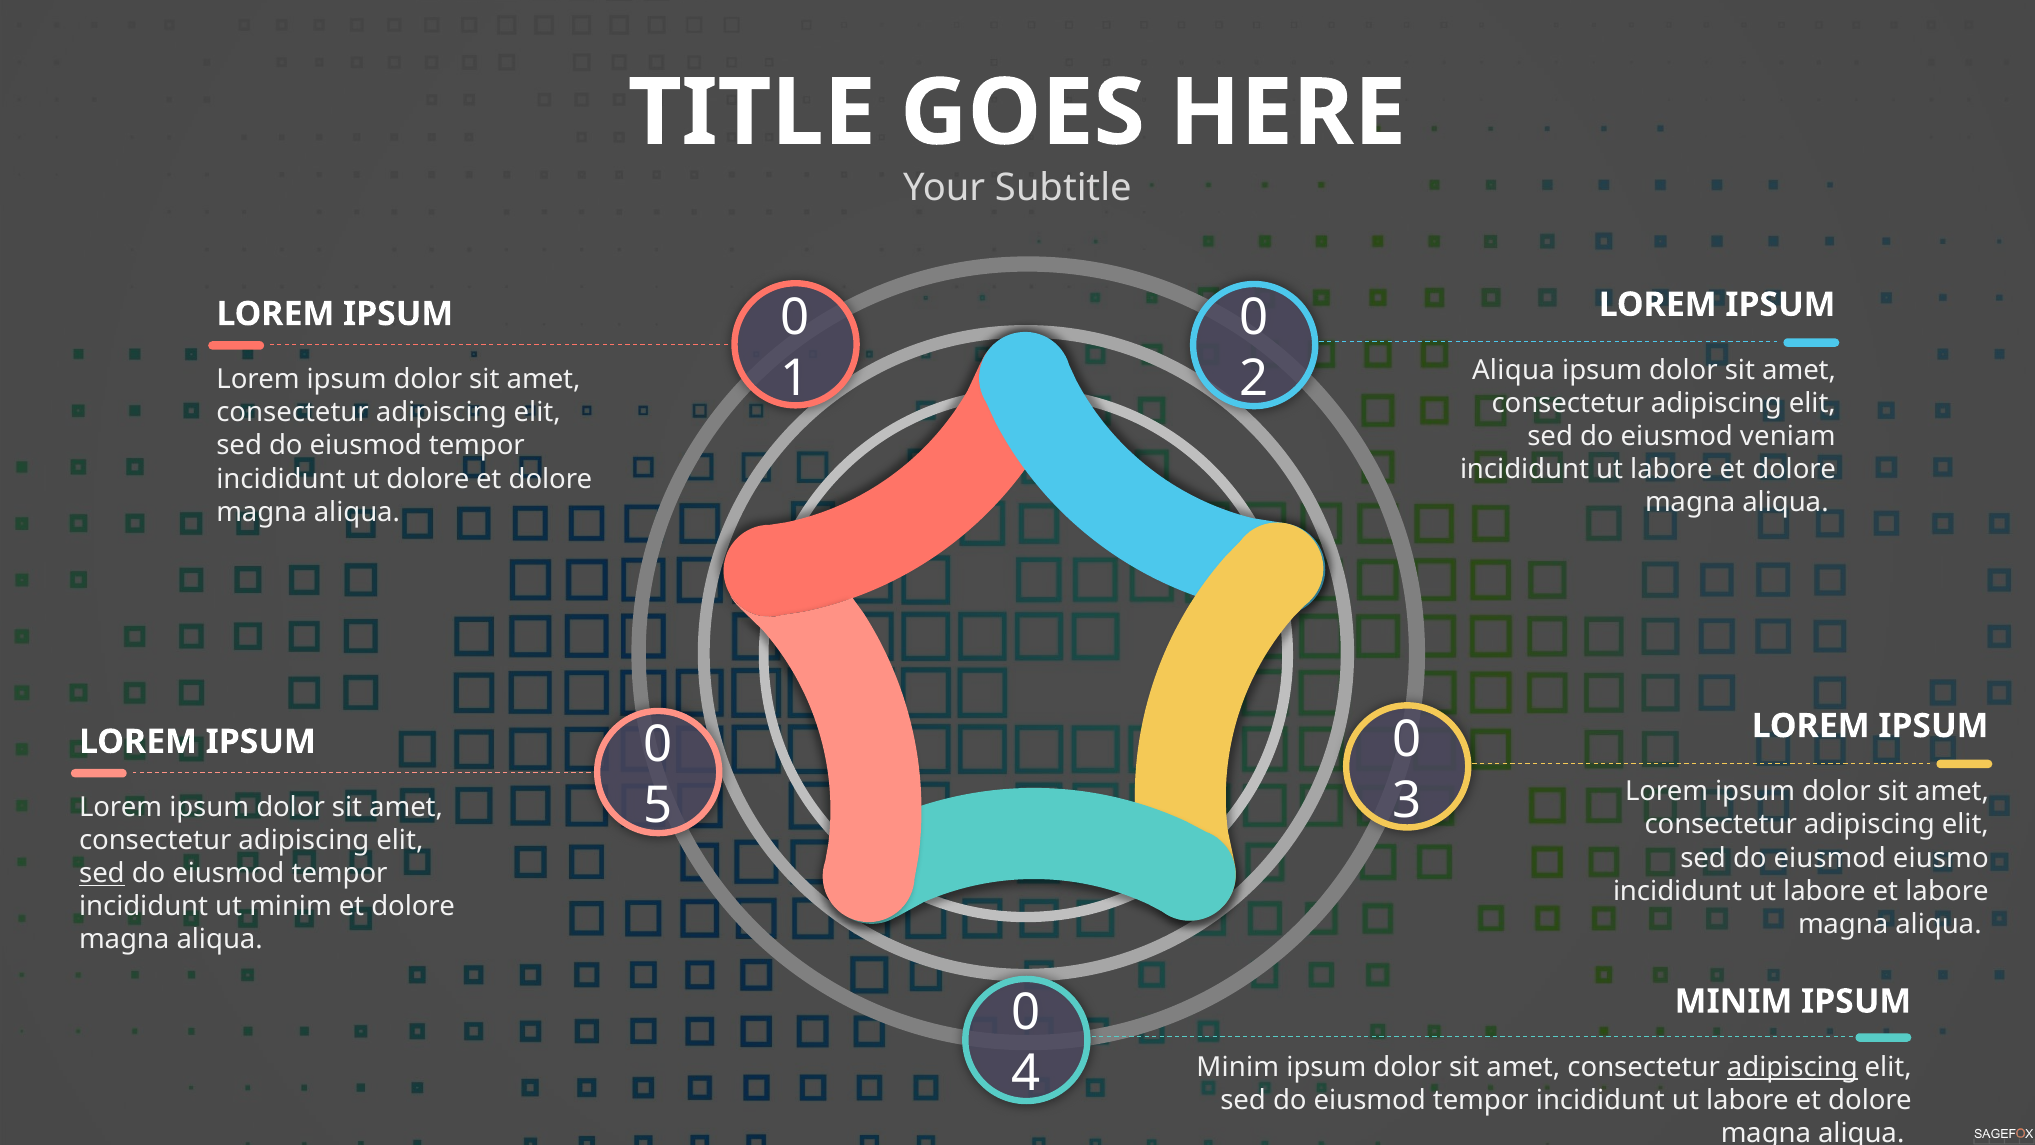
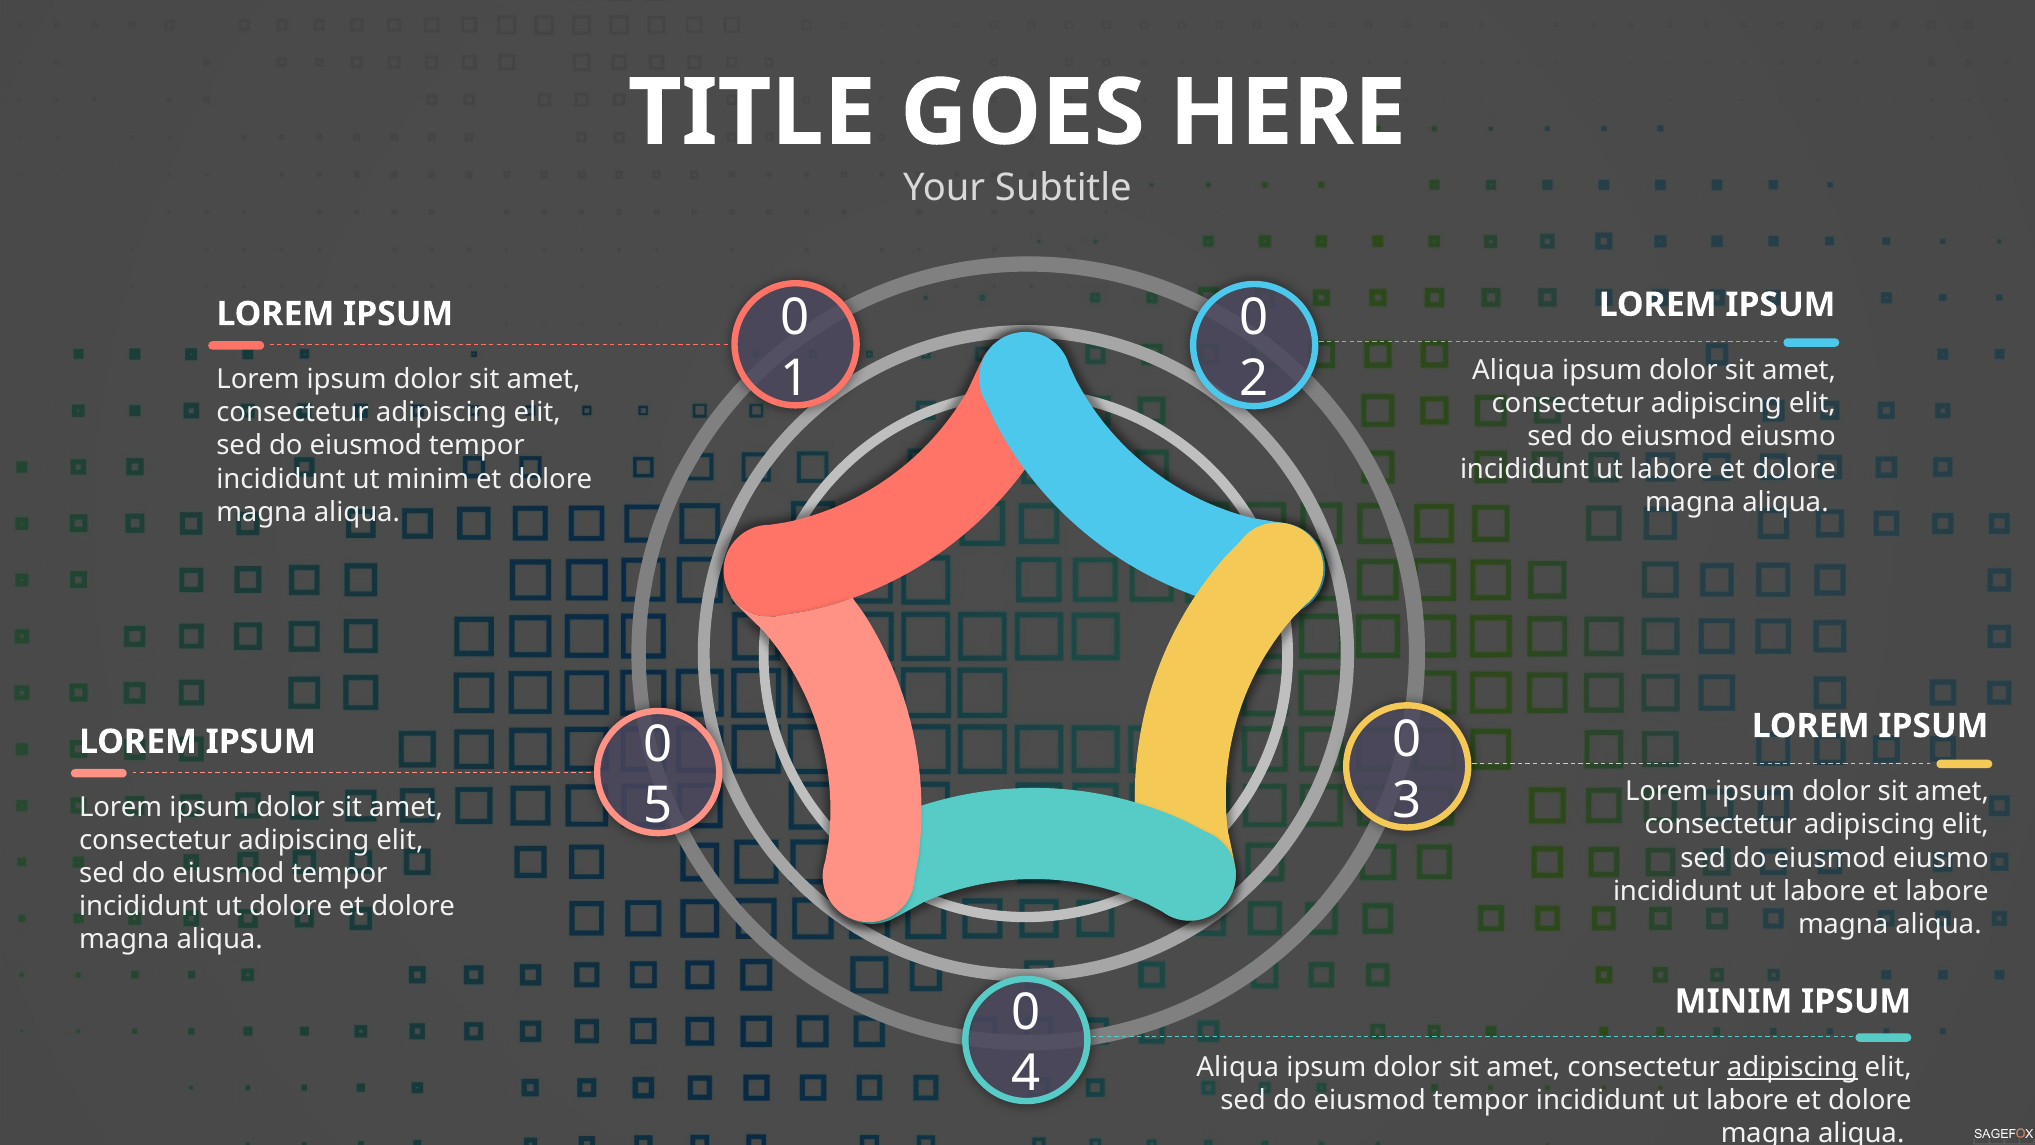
veniam at (1788, 436): veniam -> eiusmo
ut dolore: dolore -> minim
sed at (102, 873) underline: present -> none
ut minim: minim -> dolore
Minim at (1238, 1067): Minim -> Aliqua
